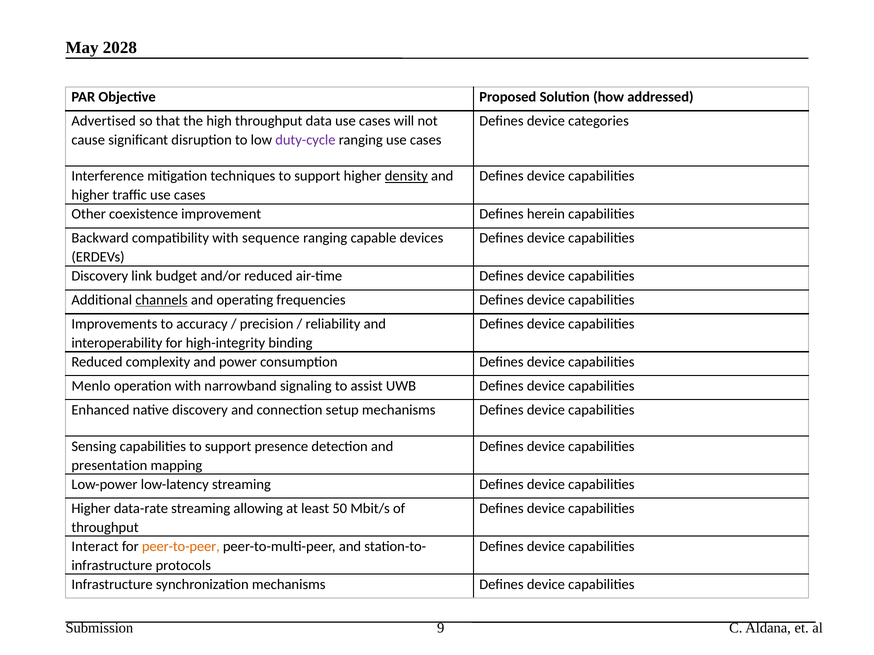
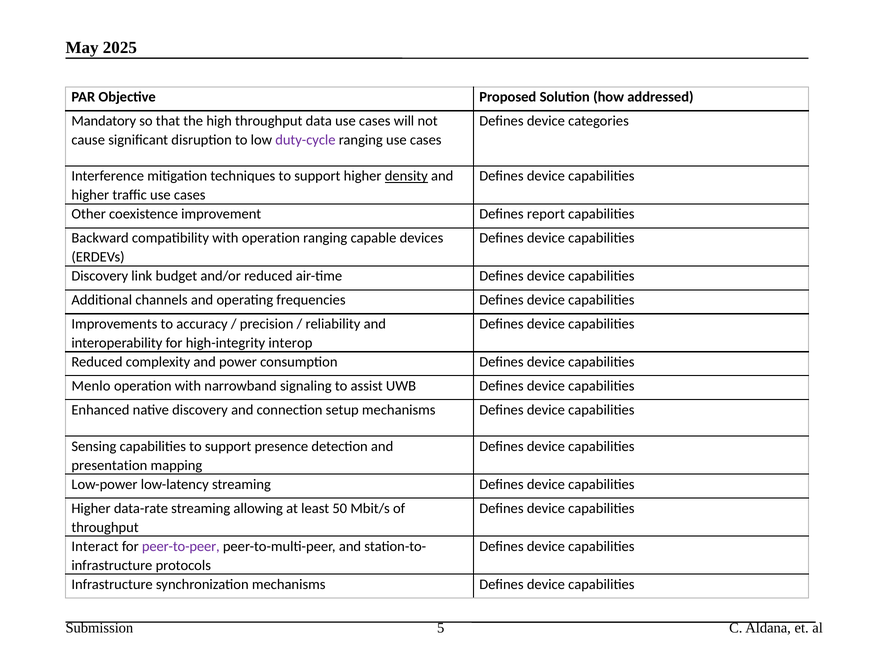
2028: 2028 -> 2025
Advertised: Advertised -> Mandatory
herein: herein -> report
with sequence: sequence -> operation
channels underline: present -> none
binding: binding -> interop
peer-to-peer colour: orange -> purple
9: 9 -> 5
